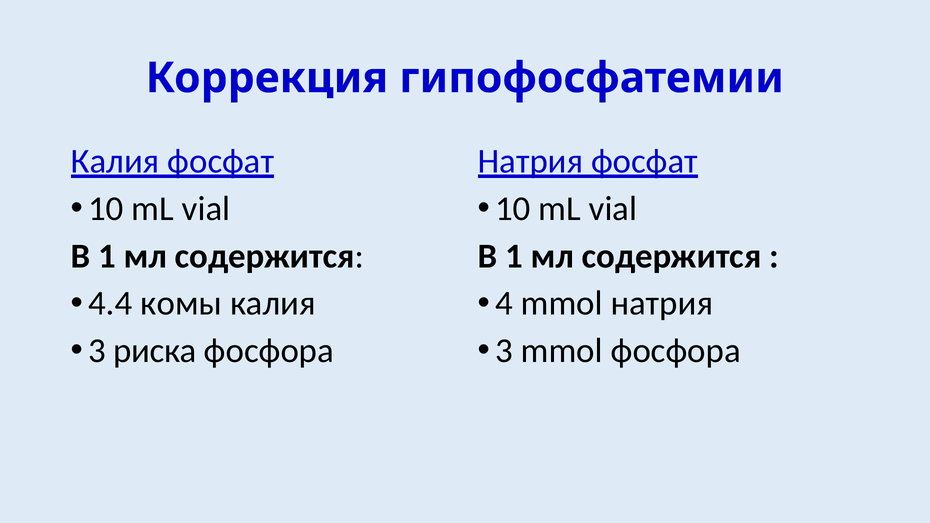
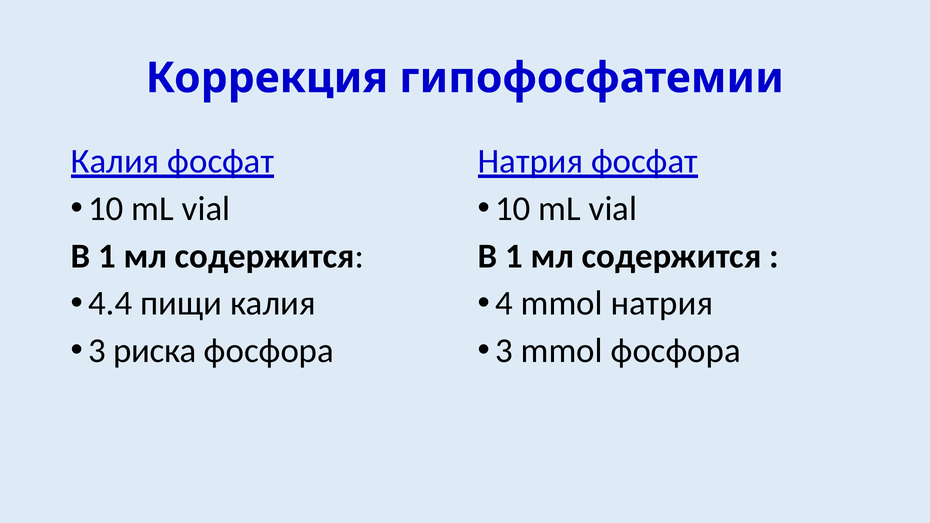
комы: комы -> пищи
